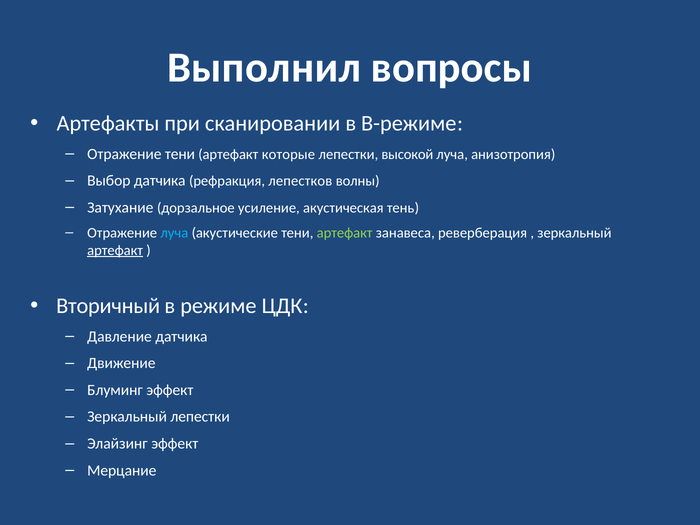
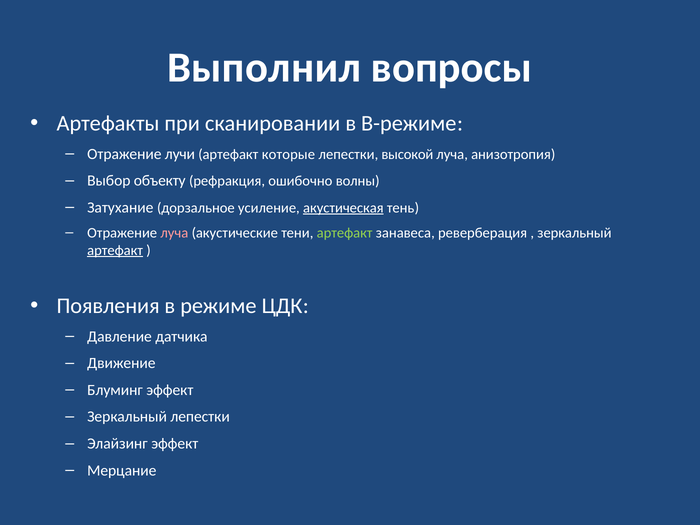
Отражение тени: тени -> лучи
Выбор датчика: датчика -> объекту
лепестков: лепестков -> ошибочно
акустическая underline: none -> present
луча at (174, 233) colour: light blue -> pink
Вторичный: Вторичный -> Появления
